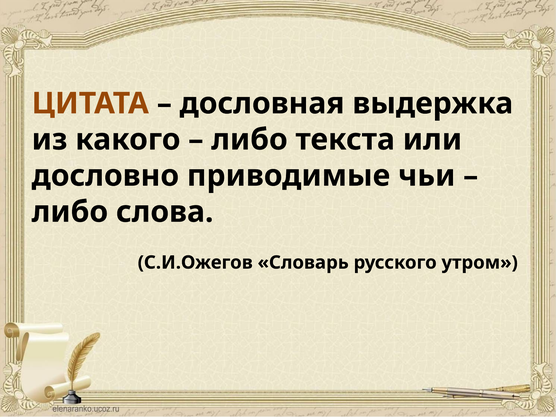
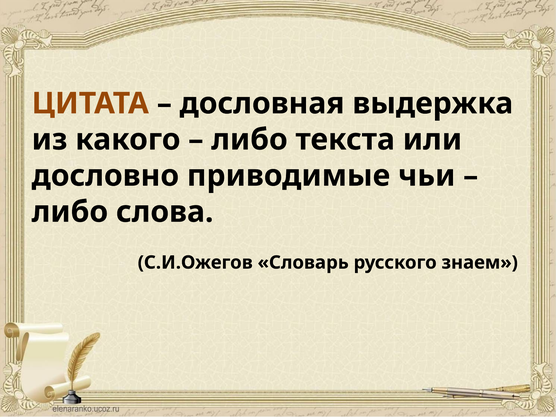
утром: утром -> знаем
